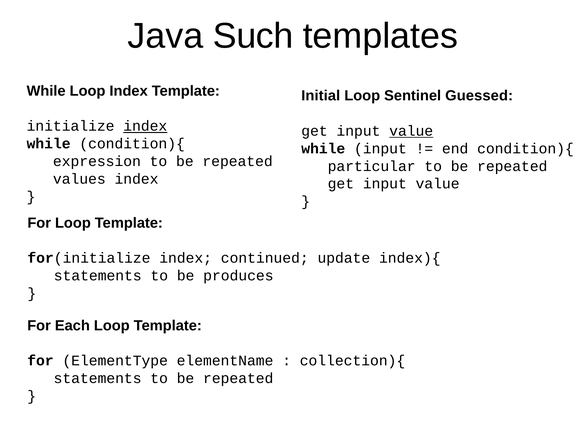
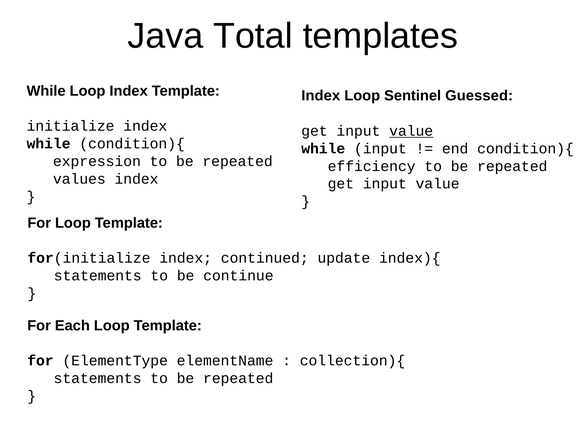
Such: Such -> Total
Initial at (321, 96): Initial -> Index
index at (145, 126) underline: present -> none
particular: particular -> efficiency
produces: produces -> continue
